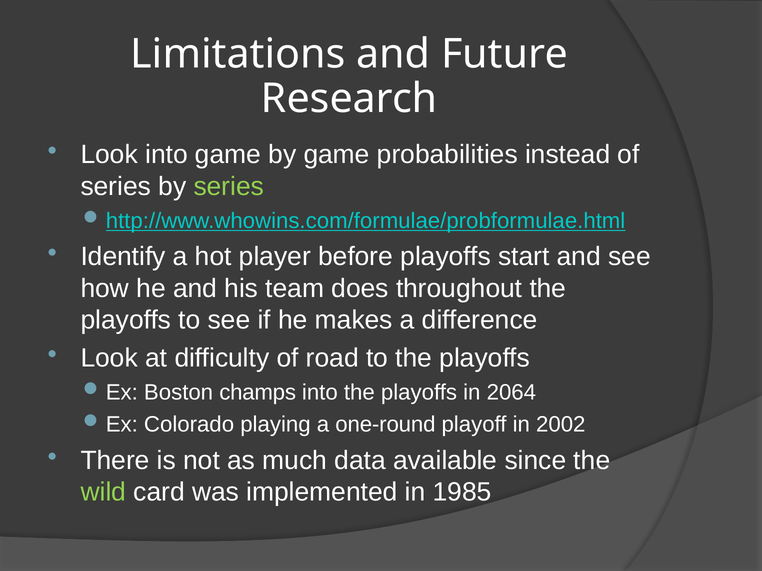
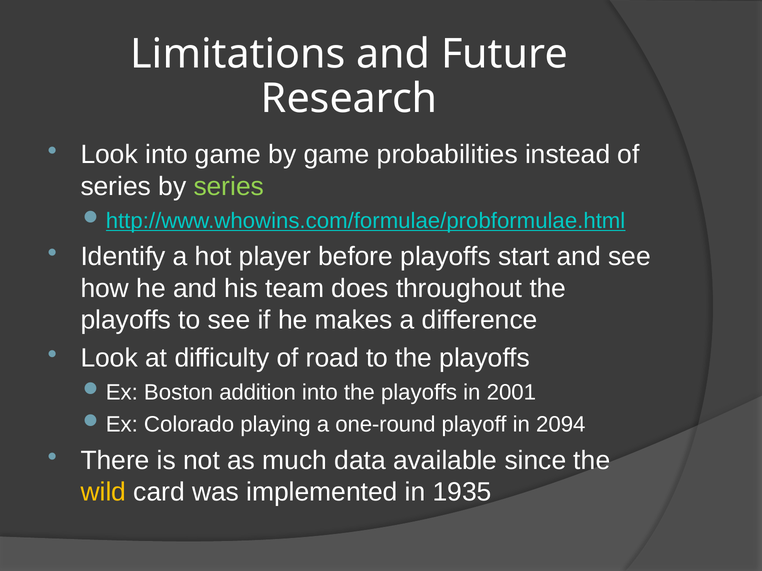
champs: champs -> addition
2064: 2064 -> 2001
2002: 2002 -> 2094
wild colour: light green -> yellow
1985: 1985 -> 1935
